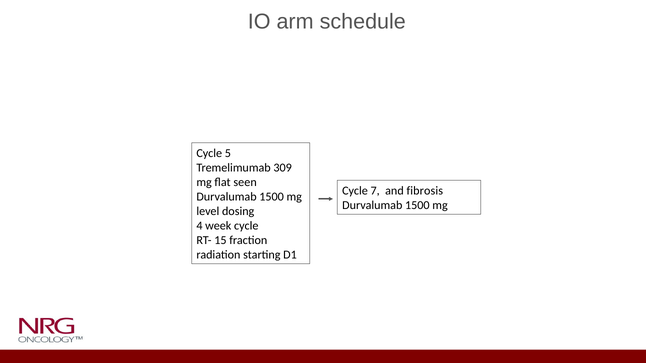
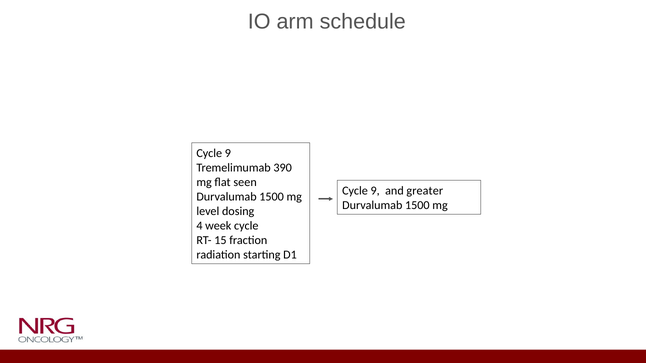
5 at (228, 153): 5 -> 9
309: 309 -> 390
7 at (375, 191): 7 -> 9
fibrosis: fibrosis -> greater
